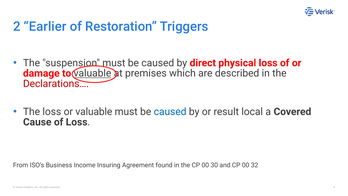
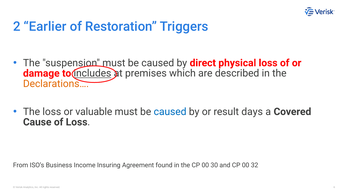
to valuable: valuable -> includes
Declarations… colour: red -> orange
local: local -> days
